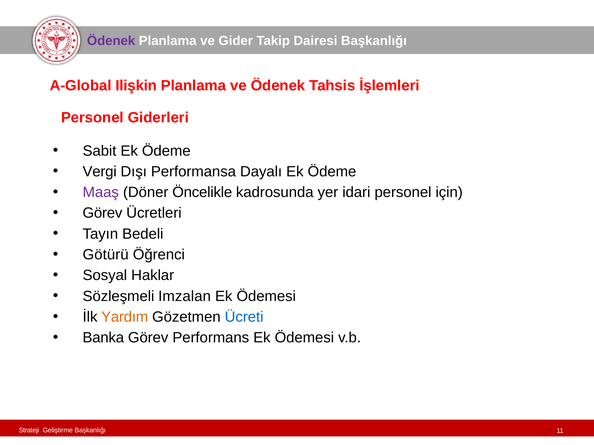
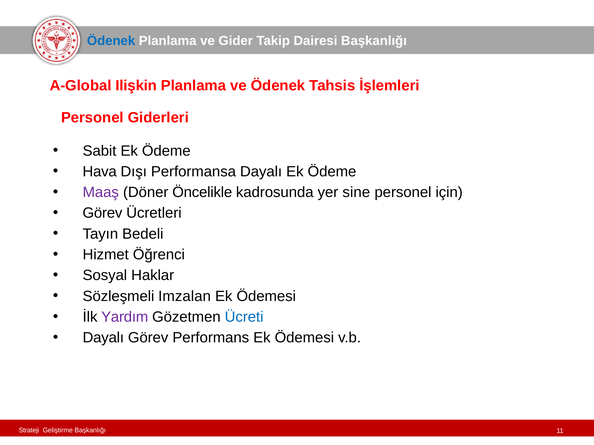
Ödenek at (111, 41) colour: purple -> blue
Vergi: Vergi -> Hava
idari: idari -> sine
Götürü: Götürü -> Hizmet
Yardım colour: orange -> purple
Banka at (103, 338): Banka -> Dayalı
